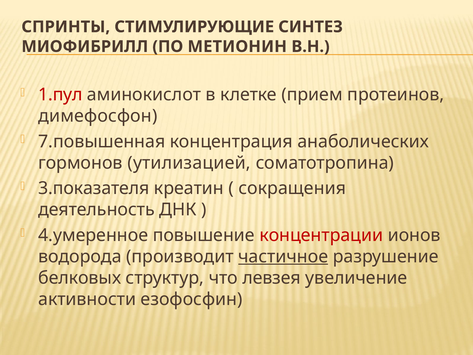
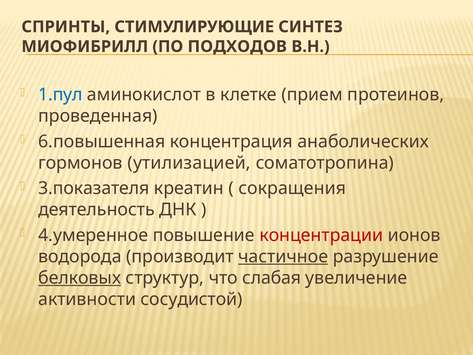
МЕТИОНИН: МЕТИОНИН -> ПОДХОДОВ
1.пул colour: red -> blue
димефосфон: димефосфон -> проведенная
7.повышенная: 7.повышенная -> 6.повышенная
белковых underline: none -> present
левзея: левзея -> слабая
езофосфин: езофосфин -> сосудистой
